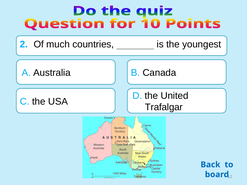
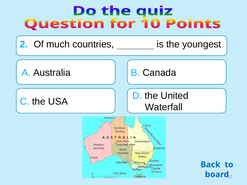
Trafalgar: Trafalgar -> Waterfall
